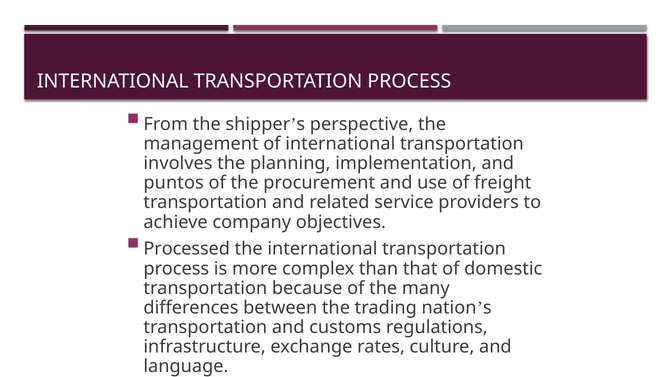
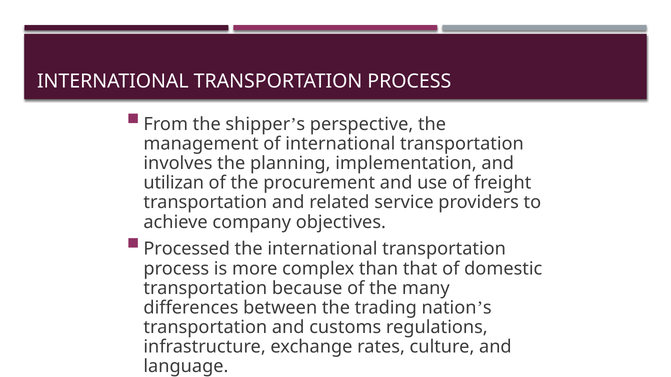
puntos: puntos -> utilizan
